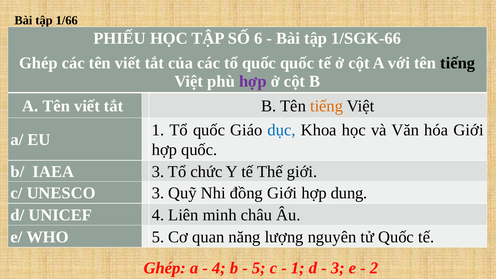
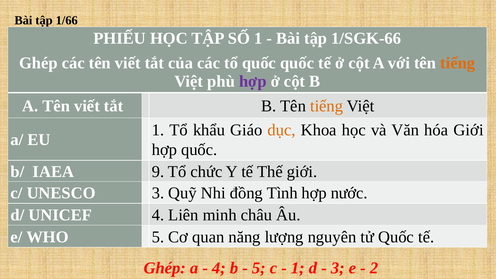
SỐ 6: 6 -> 1
tiếng at (458, 63) colour: black -> orange
1 Tổ quốc: quốc -> khẩu
dục colour: blue -> orange
IAEA 3: 3 -> 9
đồng Giới: Giới -> Tình
dung: dung -> nước
